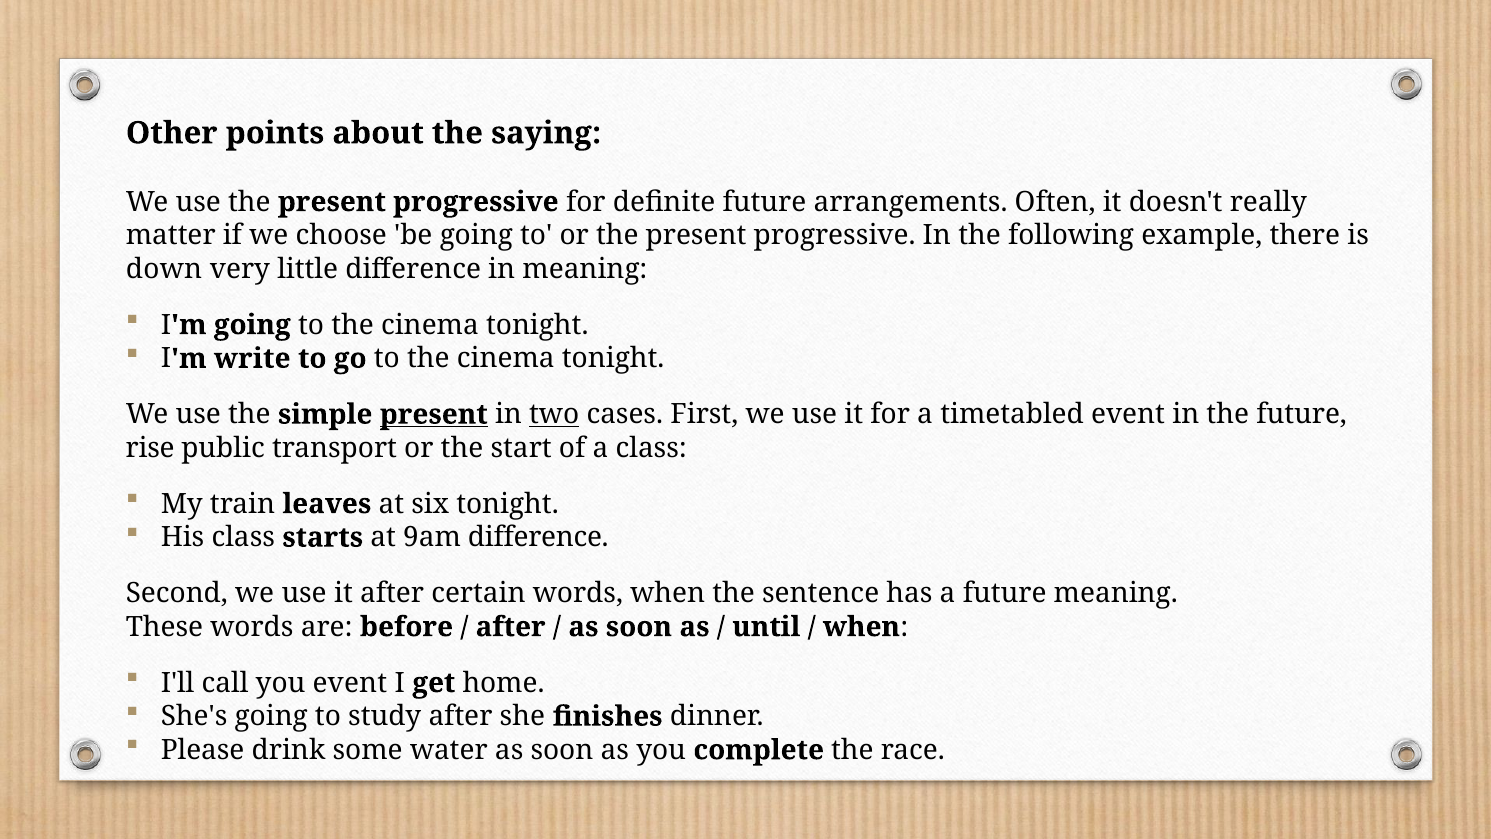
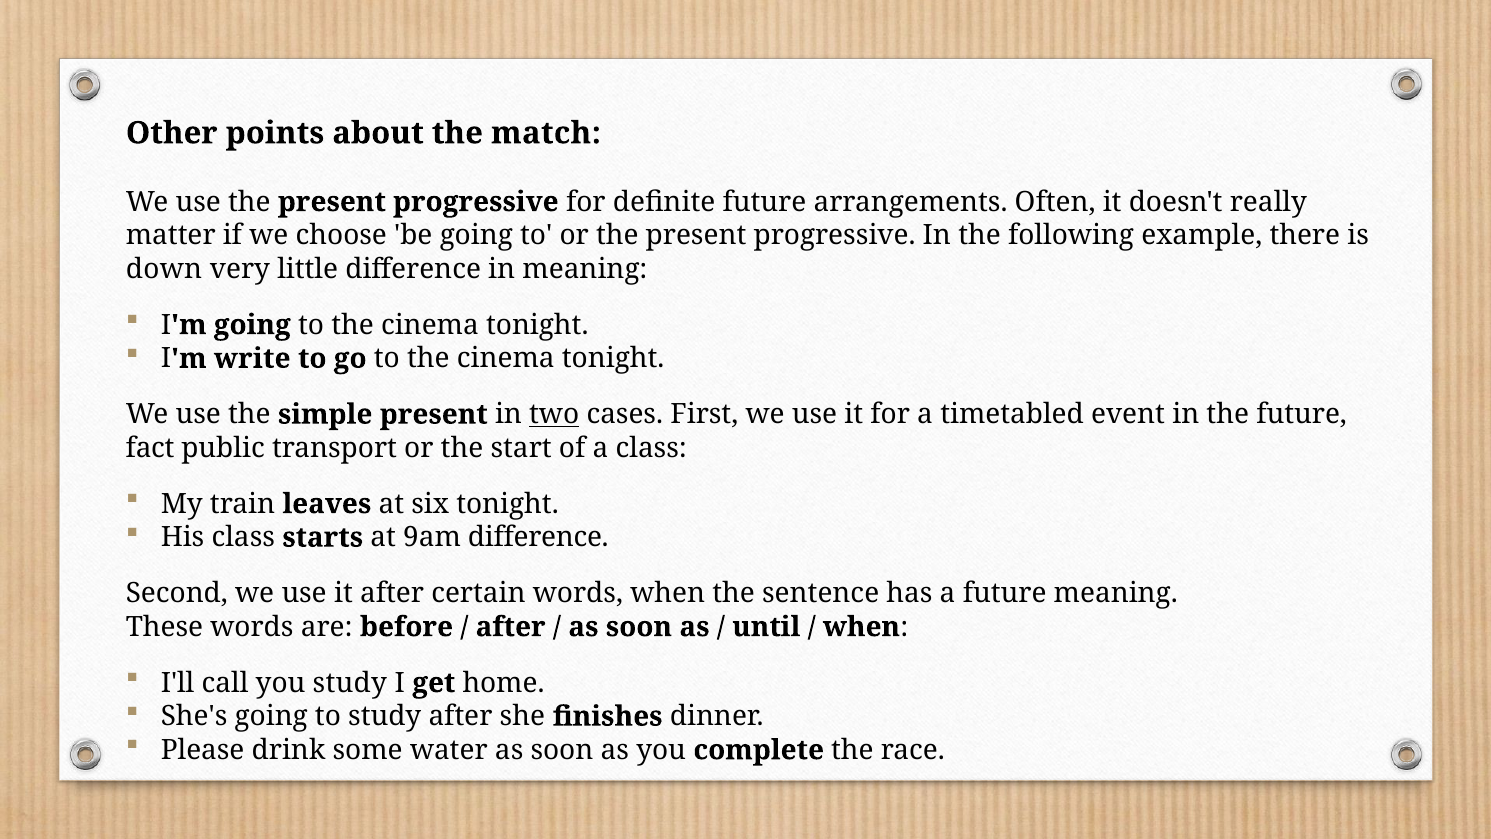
saying: saying -> match
present at (434, 414) underline: present -> none
rise: rise -> fact
you event: event -> study
